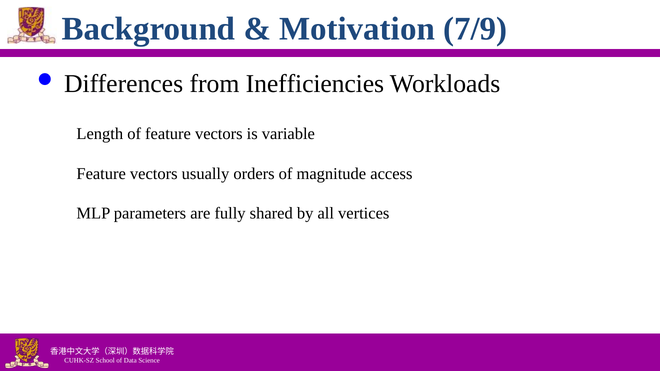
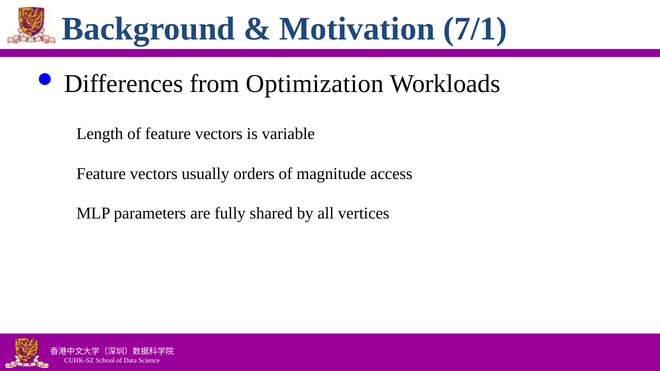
7/9: 7/9 -> 7/1
Inefficiencies: Inefficiencies -> Optimization
